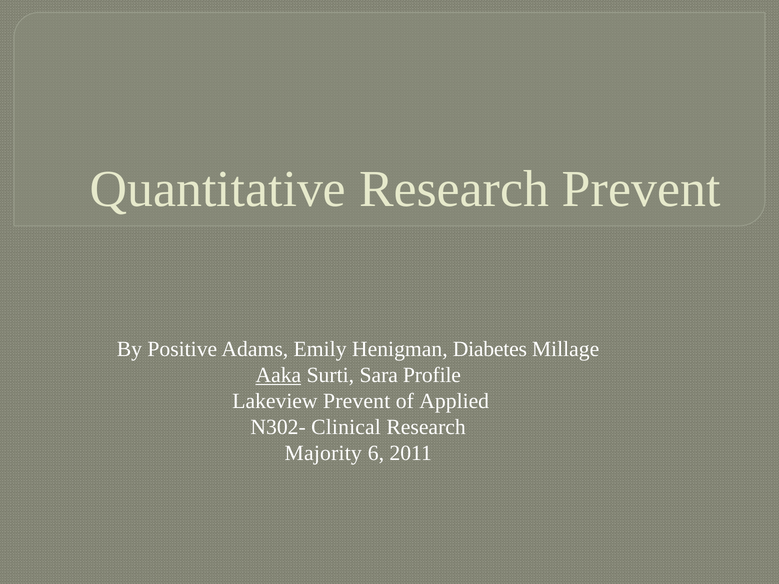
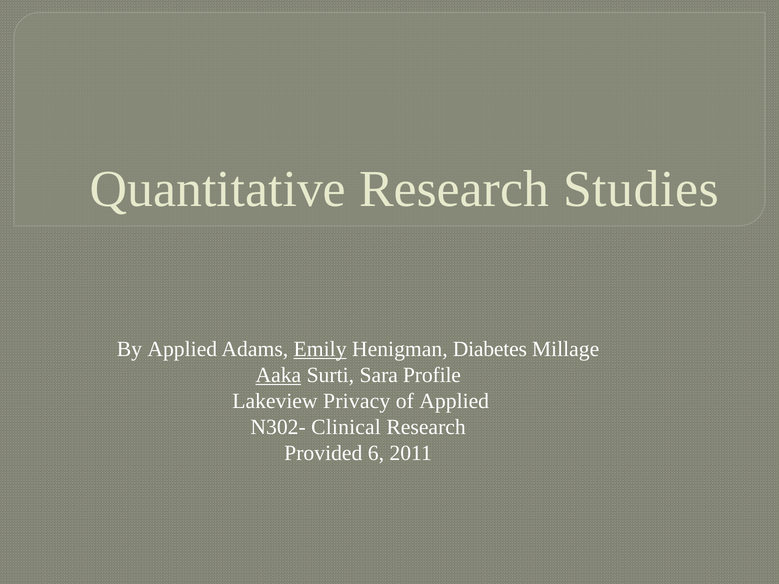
Research Prevent: Prevent -> Studies
By Positive: Positive -> Applied
Emily underline: none -> present
Lakeview Prevent: Prevent -> Privacy
Majority: Majority -> Provided
